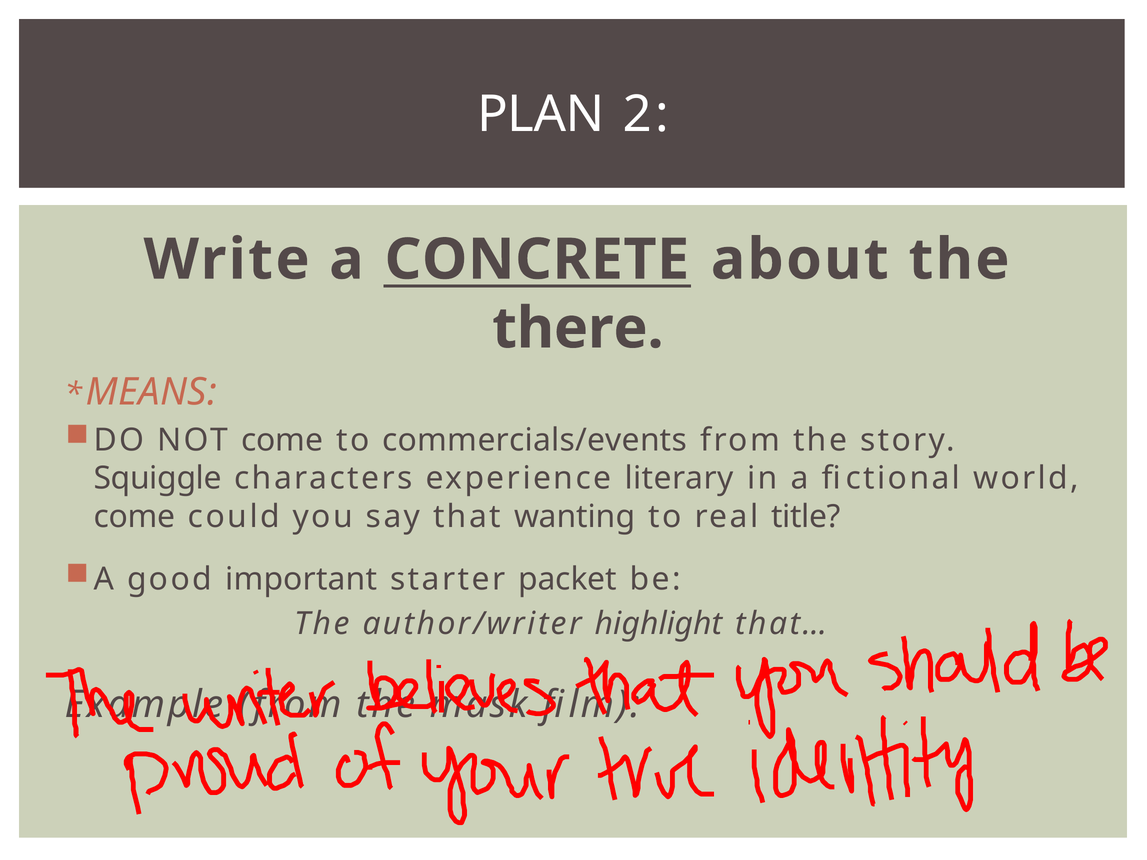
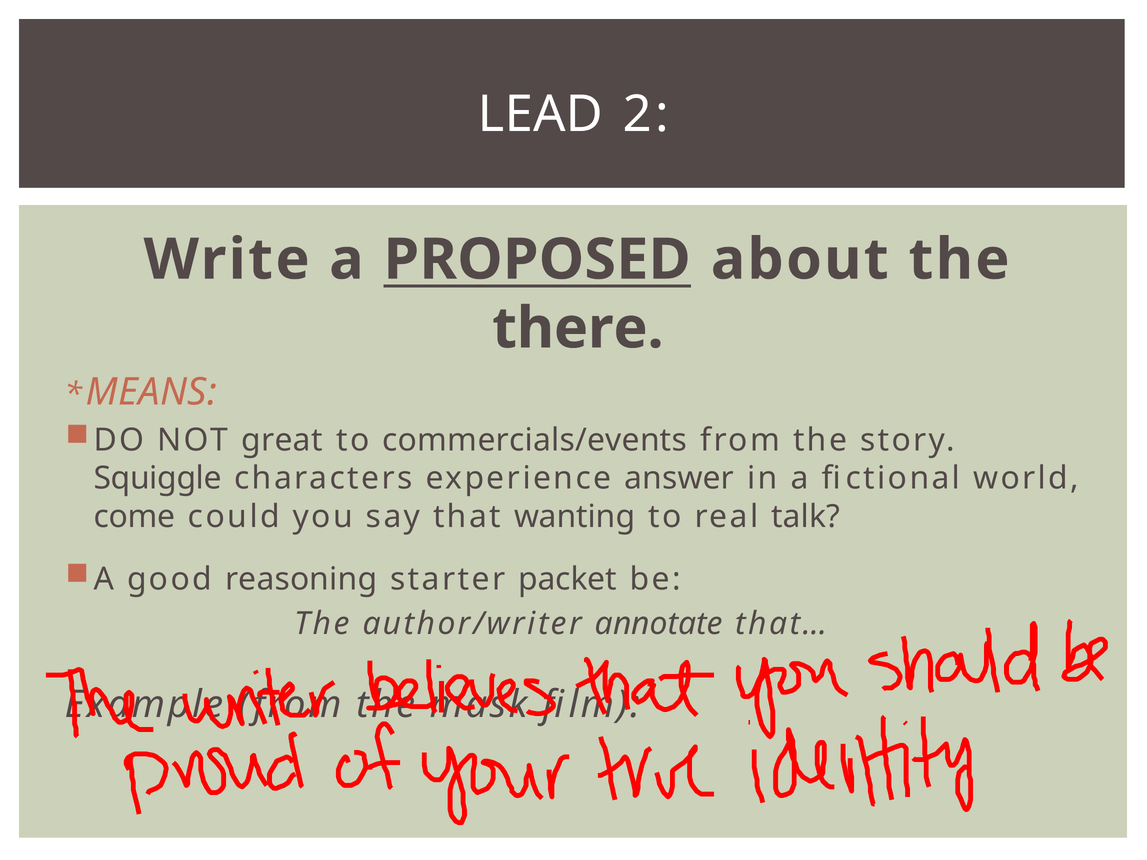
PLAN: PLAN -> LEAD
CONCRETE: CONCRETE -> PROPOSED
NOT come: come -> great
literary: literary -> answer
title: title -> talk
important: important -> reasoning
highlight: highlight -> annotate
